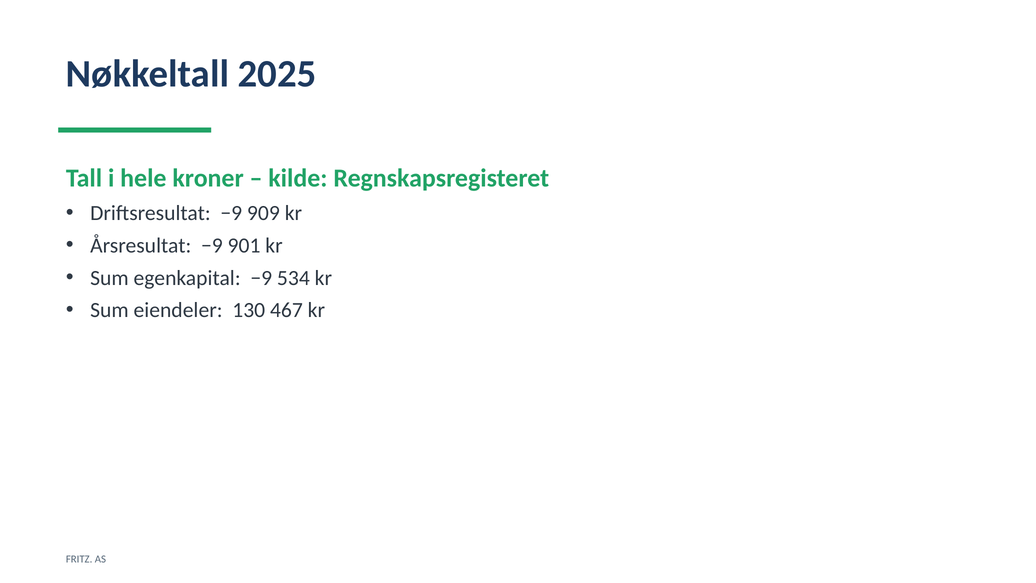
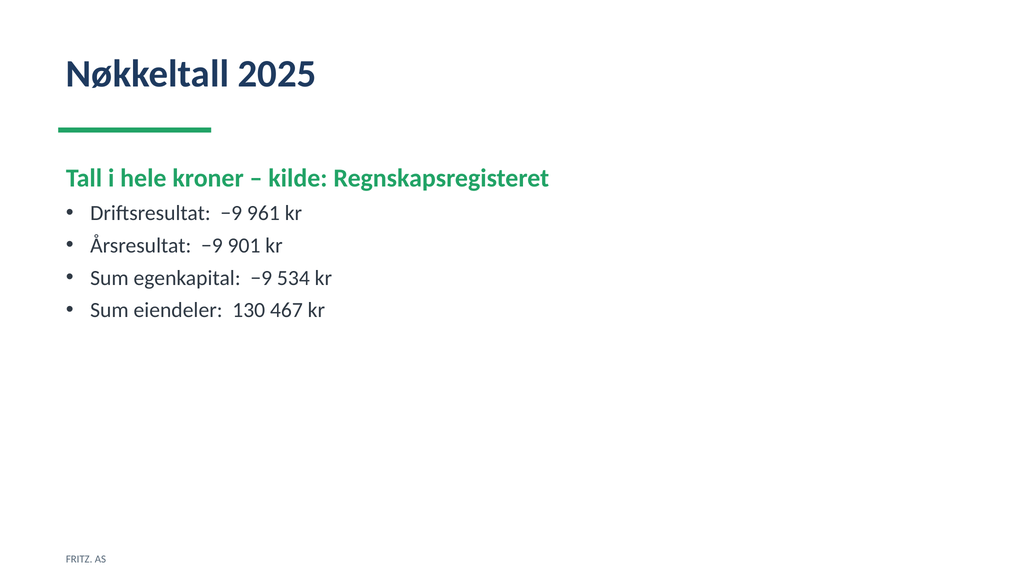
909: 909 -> 961
